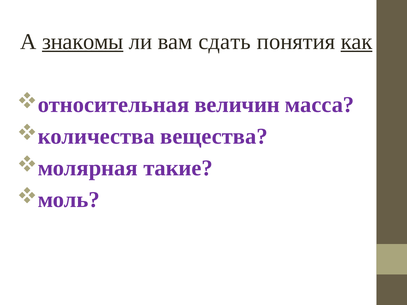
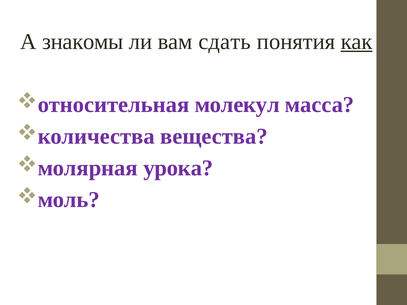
знакомы underline: present -> none
величин: величин -> молекул
такие: такие -> урока
